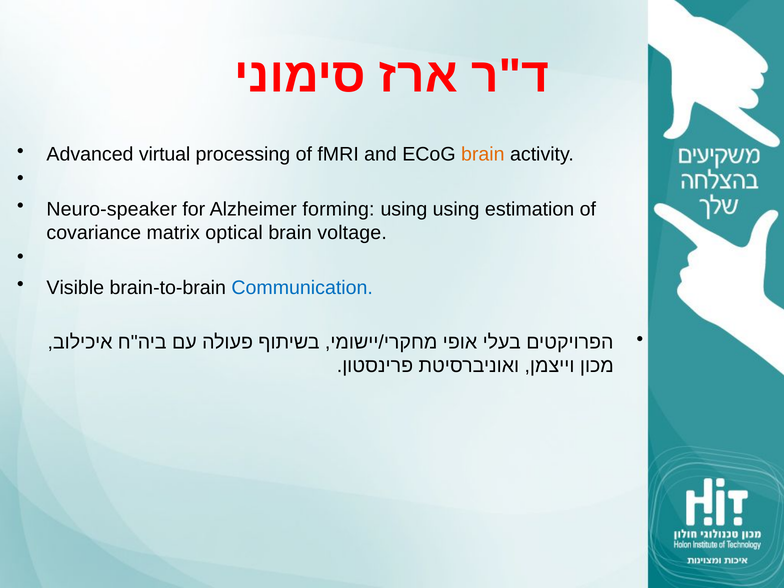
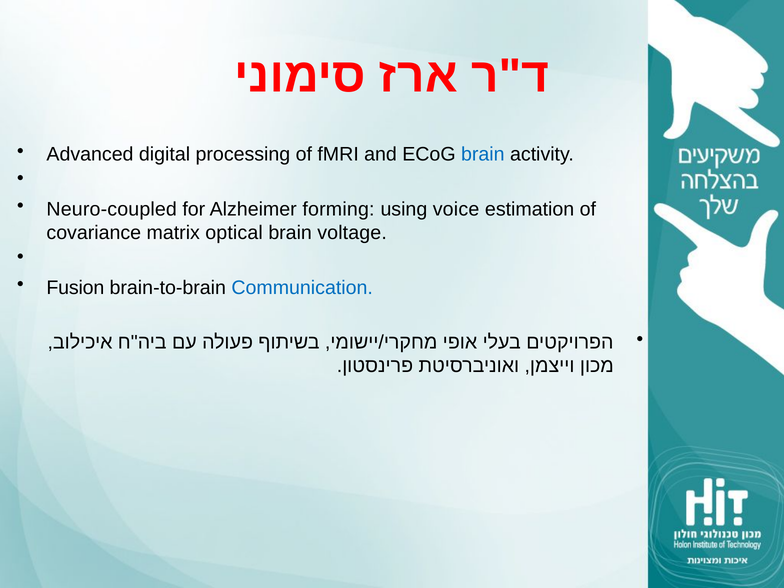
virtual: virtual -> digital
brain at (483, 154) colour: orange -> blue
Neuro-speaker: Neuro-speaker -> Neuro-coupled
using using: using -> voice
Visible: Visible -> Fusion
